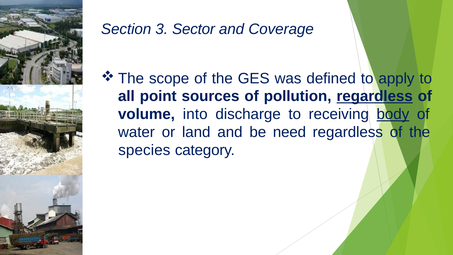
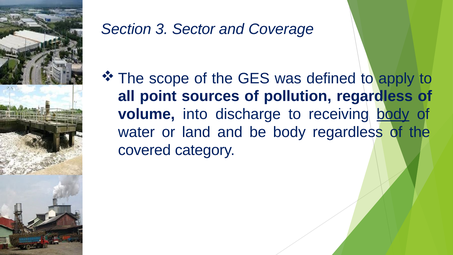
regardless at (375, 96) underline: present -> none
be need: need -> body
species: species -> covered
